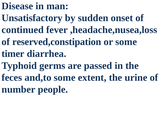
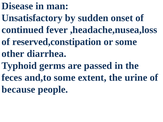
timer: timer -> other
number: number -> because
